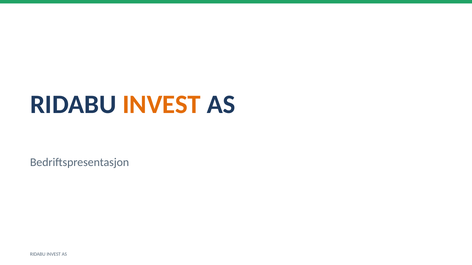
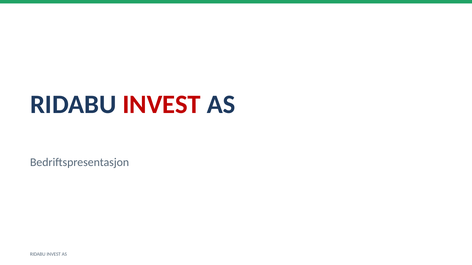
INVEST at (162, 105) colour: orange -> red
